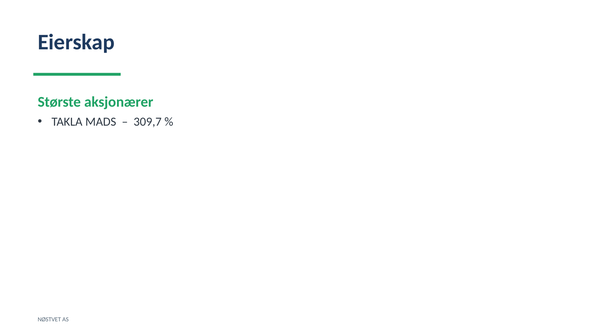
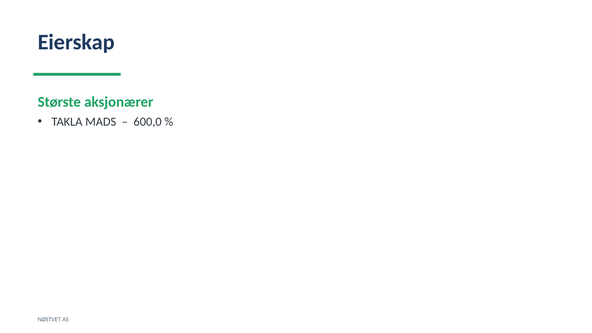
309,7: 309,7 -> 600,0
